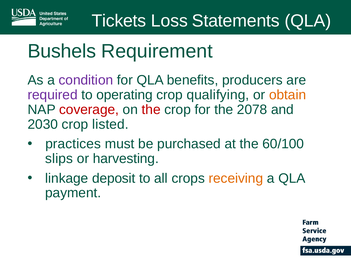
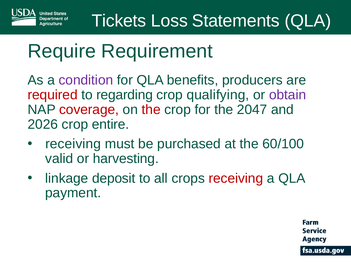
Bushels: Bushels -> Require
required colour: purple -> red
operating: operating -> regarding
obtain colour: orange -> purple
2078: 2078 -> 2047
2030: 2030 -> 2026
listed: listed -> entire
practices at (73, 144): practices -> receiving
slips: slips -> valid
receiving at (236, 178) colour: orange -> red
